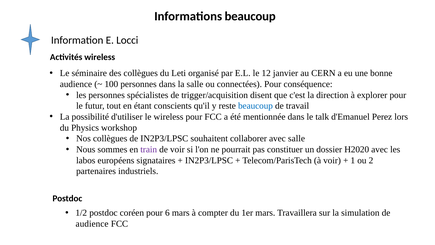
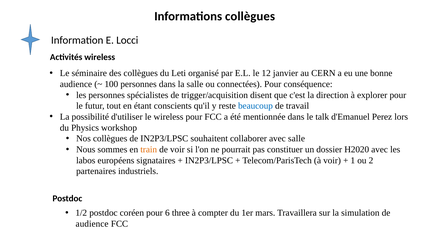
Informations beaucoup: beaucoup -> collègues
train colour: purple -> orange
6 mars: mars -> three
